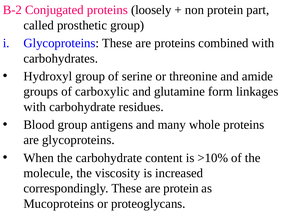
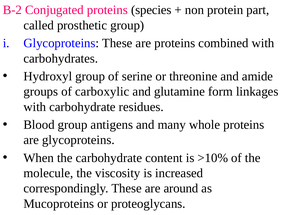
loosely: loosely -> species
are protein: protein -> around
